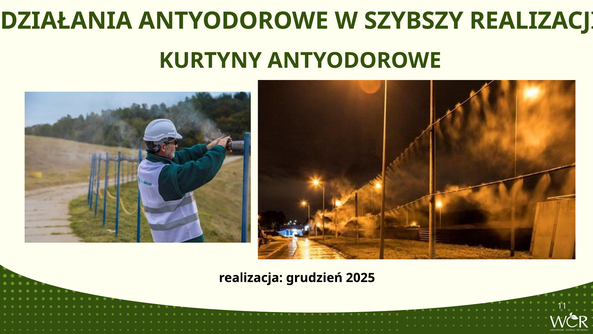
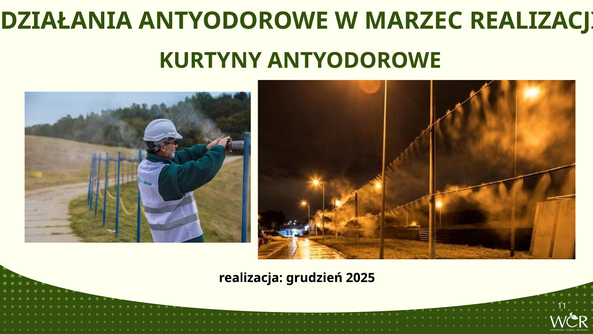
SZYBSZY: SZYBSZY -> MARZEC
